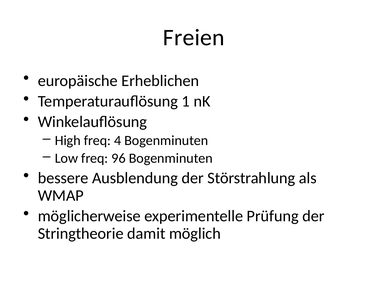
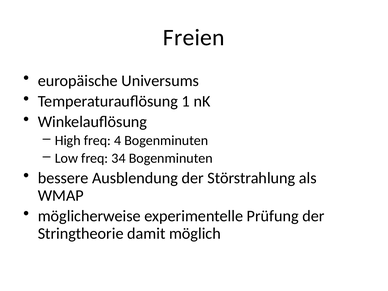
Erheblichen: Erheblichen -> Universums
96: 96 -> 34
